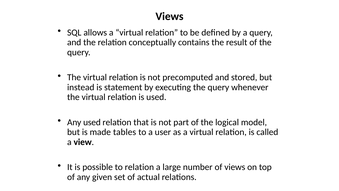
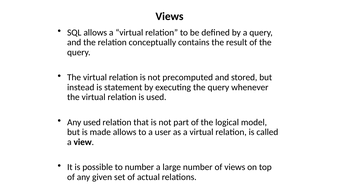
made tables: tables -> allows
to relation: relation -> number
